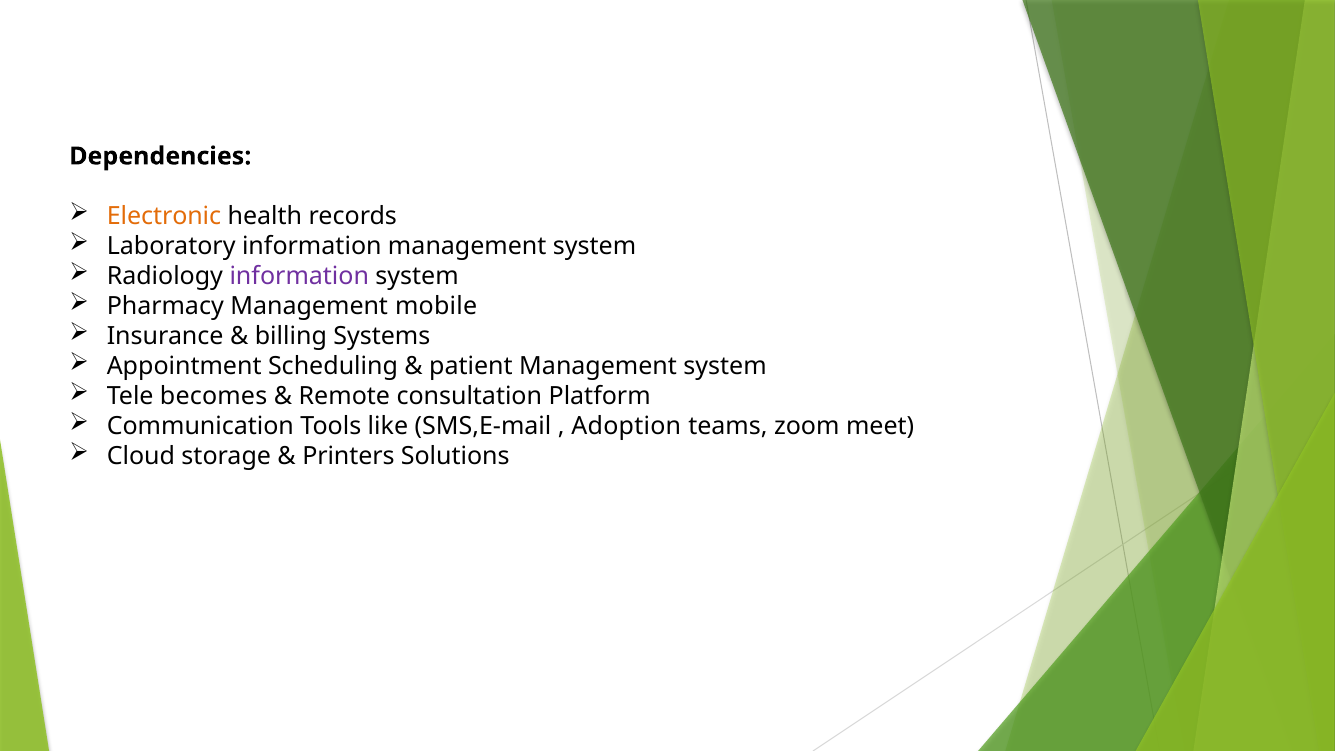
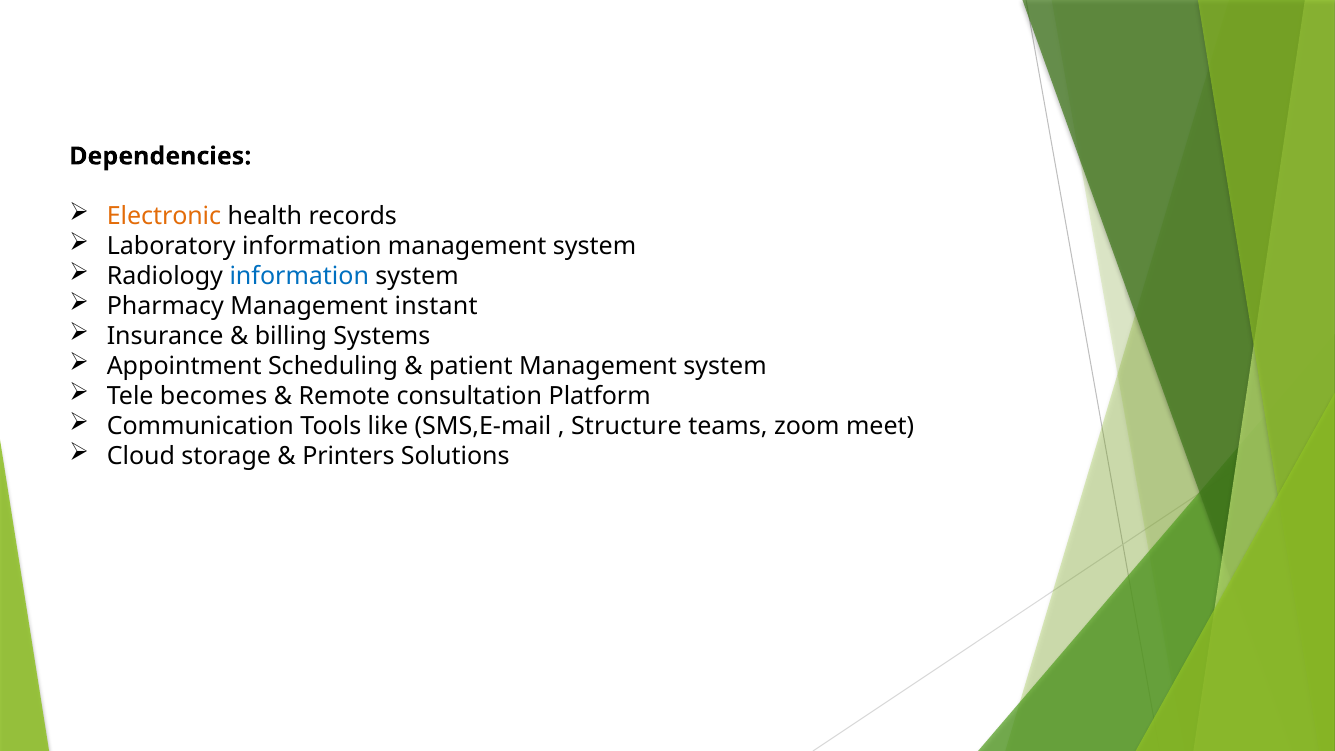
information at (299, 276) colour: purple -> blue
mobile: mobile -> instant
Adoption: Adoption -> Structure
